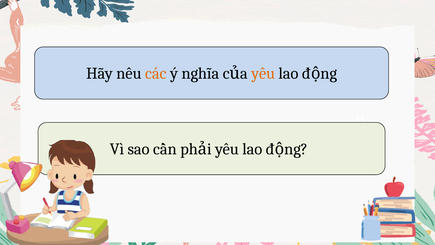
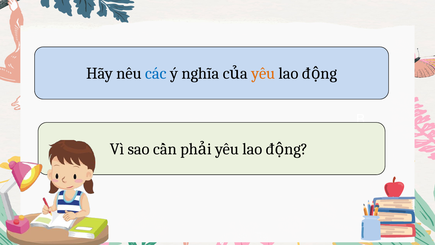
các colour: orange -> blue
